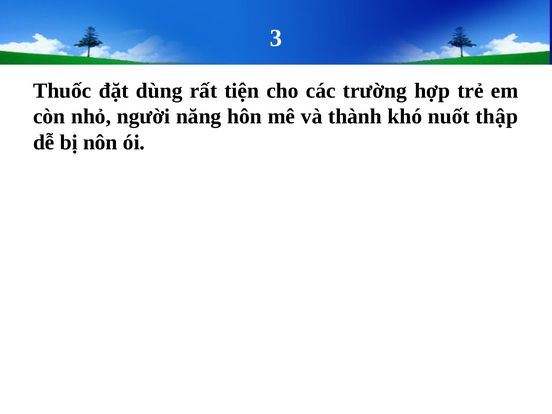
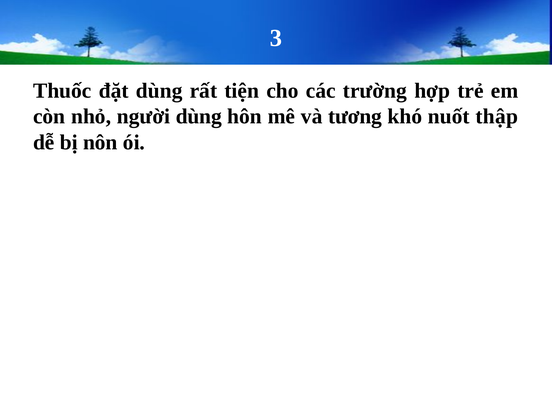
người năng: năng -> dùng
thành: thành -> tương
